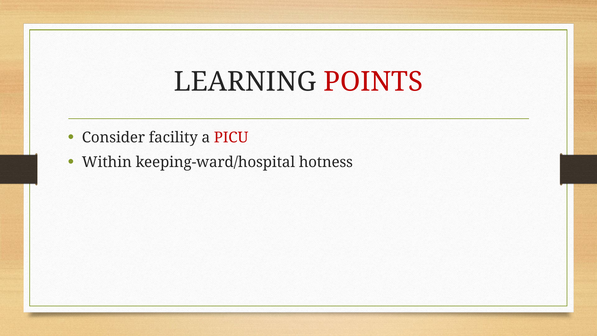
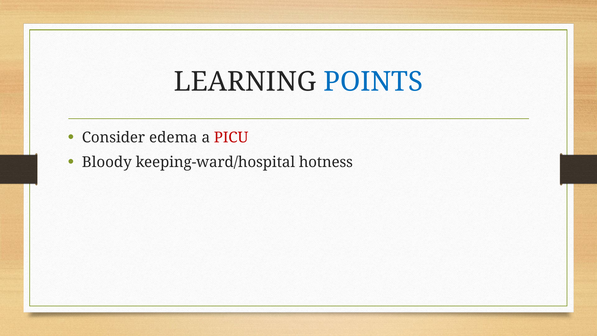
POINTS colour: red -> blue
facility: facility -> edema
Within: Within -> Bloody
